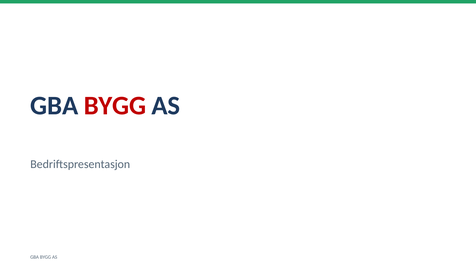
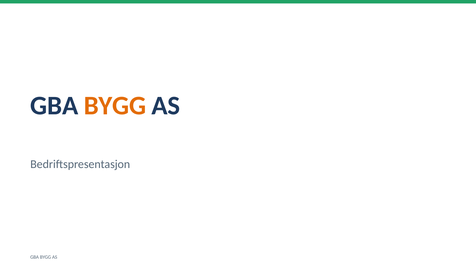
BYGG at (115, 106) colour: red -> orange
